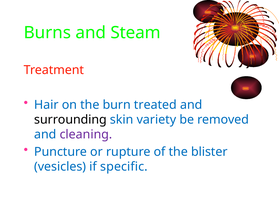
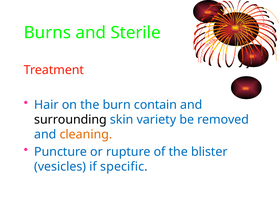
Steam: Steam -> Sterile
treated: treated -> contain
cleaning colour: purple -> orange
